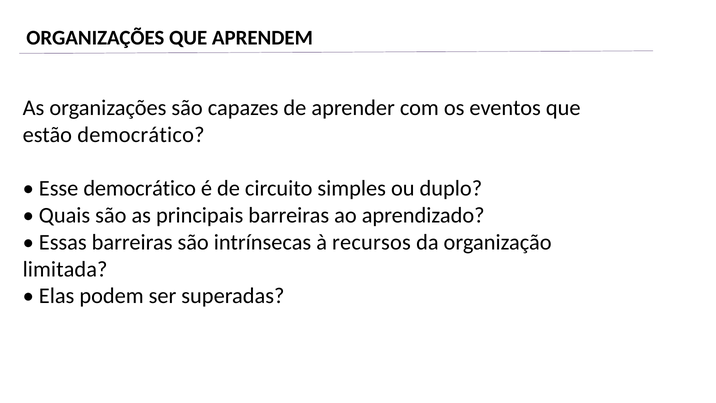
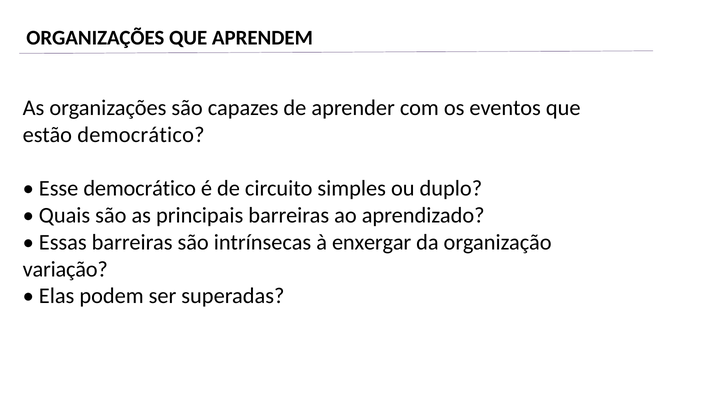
recursos: recursos -> enxergar
limitada: limitada -> variação
